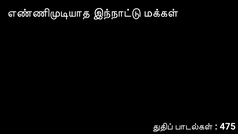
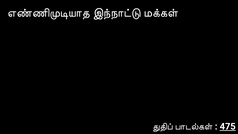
475 underline: none -> present
